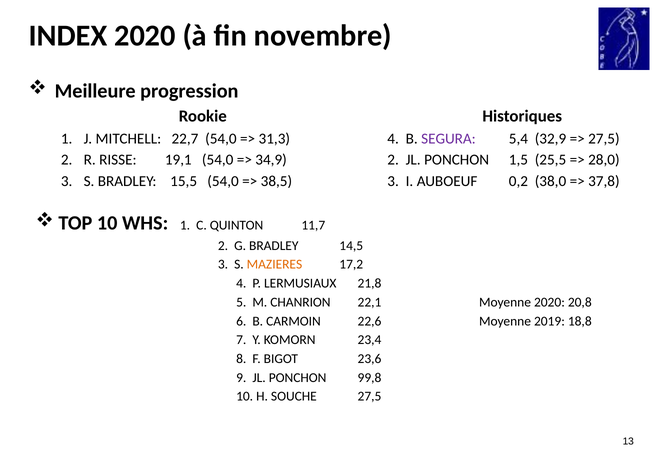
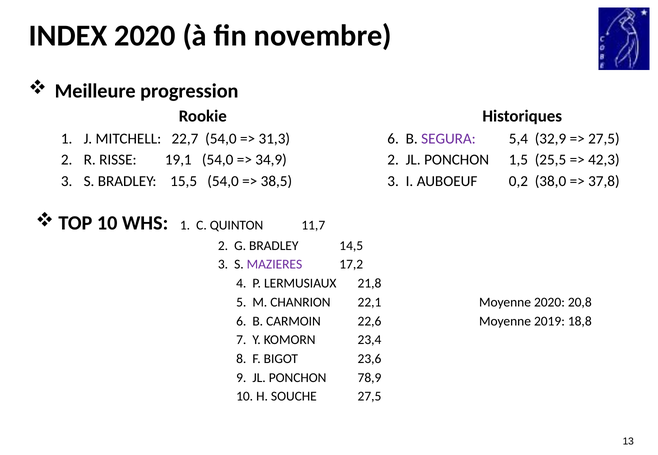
31,3 4: 4 -> 6
28,0: 28,0 -> 42,3
MAZIERES colour: orange -> purple
99,8: 99,8 -> 78,9
